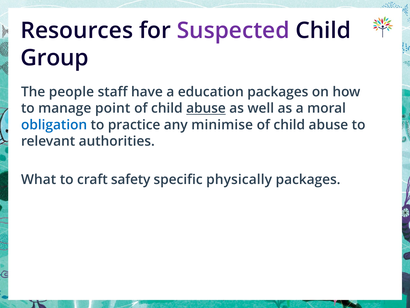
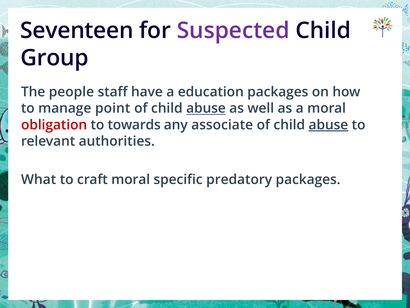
Resources: Resources -> Seventeen
obligation colour: blue -> red
practice: practice -> towards
minimise: minimise -> associate
abuse at (328, 125) underline: none -> present
craft safety: safety -> moral
physically: physically -> predatory
